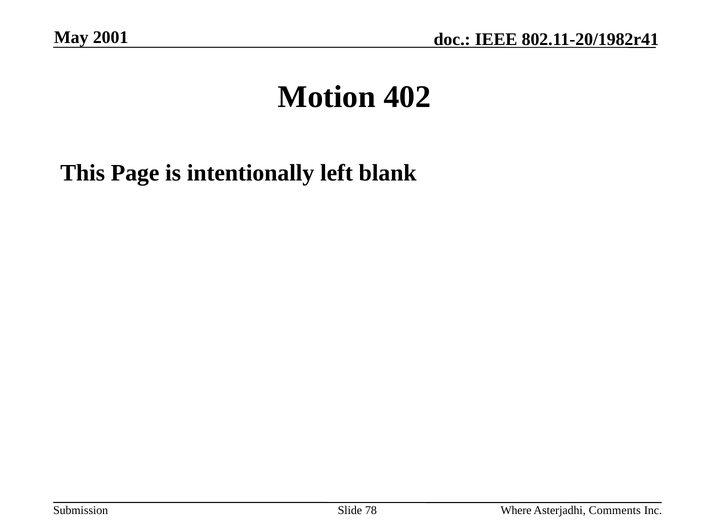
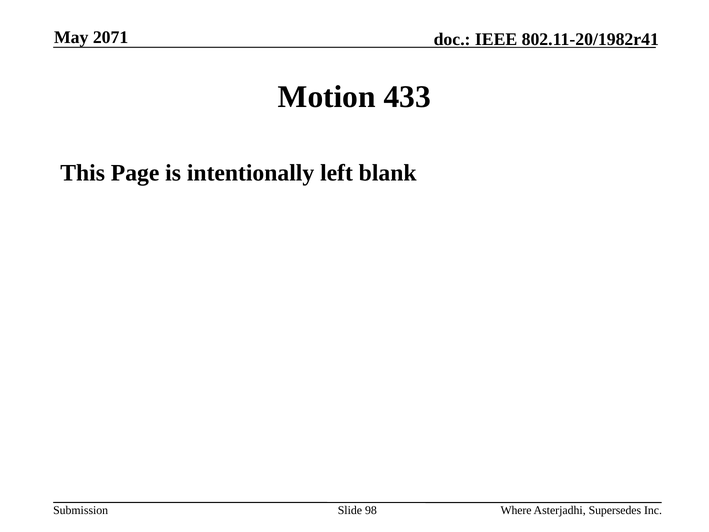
2001: 2001 -> 2071
402: 402 -> 433
78: 78 -> 98
Comments: Comments -> Supersedes
